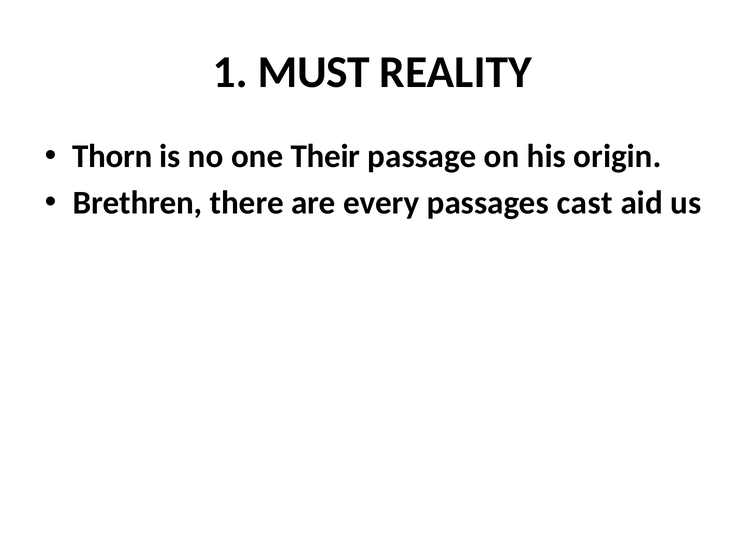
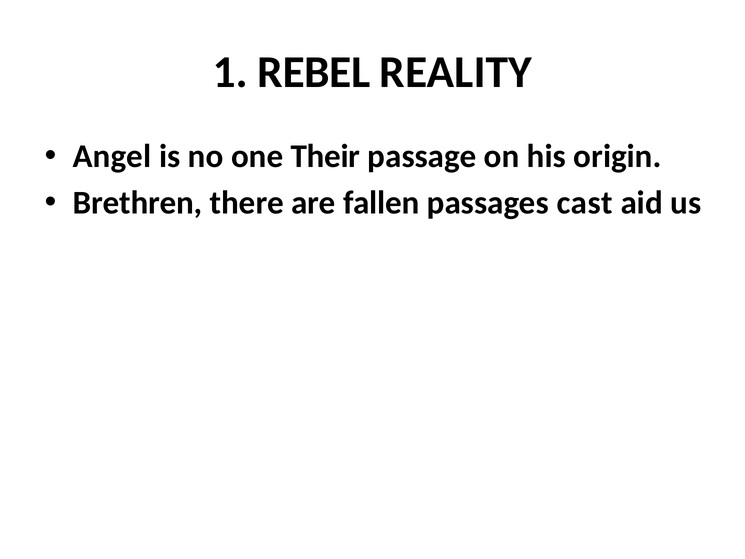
MUST: MUST -> REBEL
Thorn: Thorn -> Angel
every: every -> fallen
